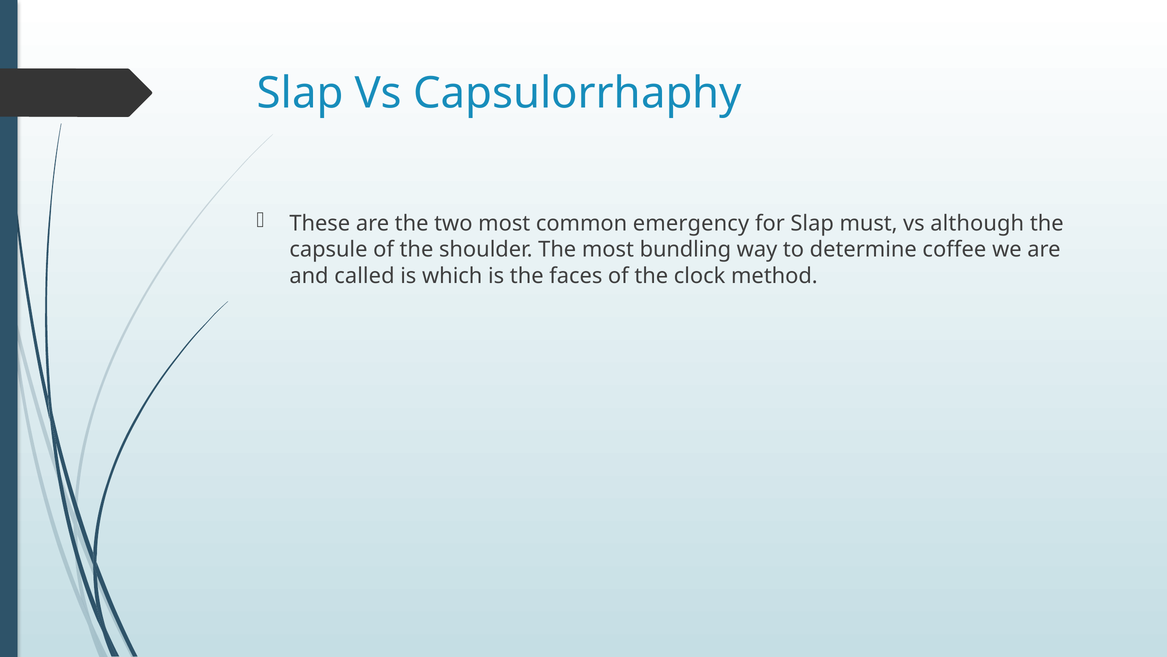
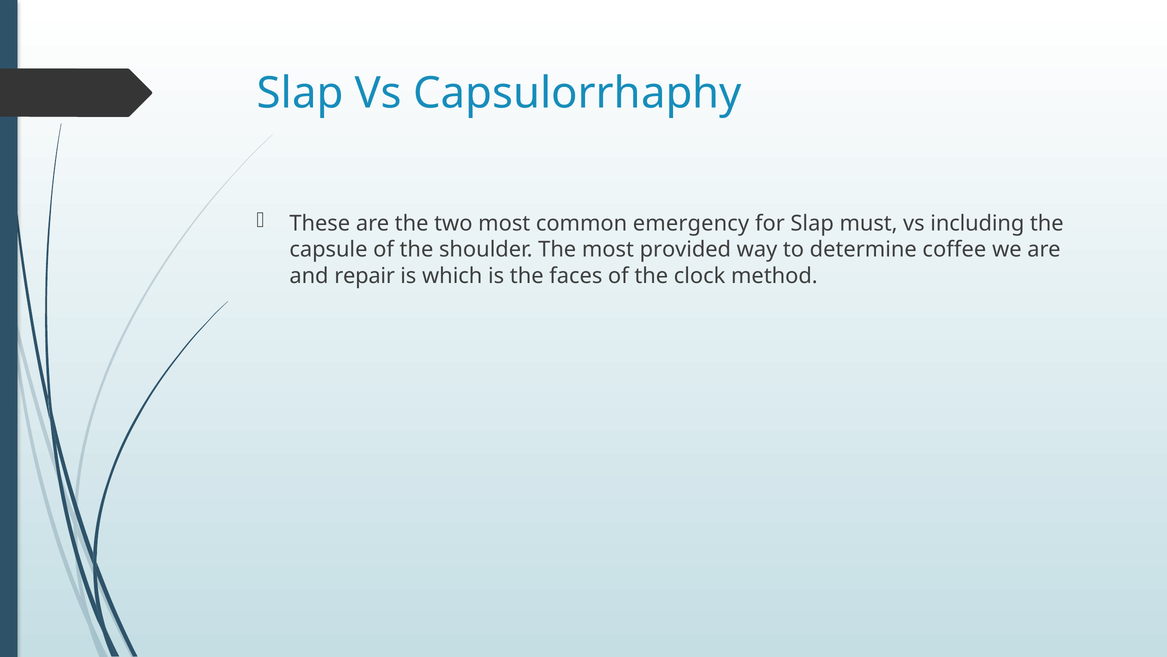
although: although -> including
bundling: bundling -> provided
called: called -> repair
